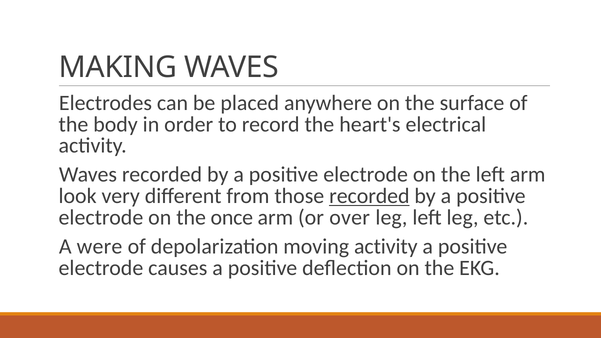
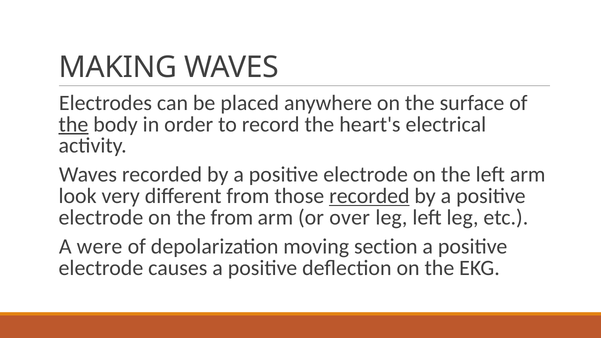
the at (73, 124) underline: none -> present
the once: once -> from
moving activity: activity -> section
